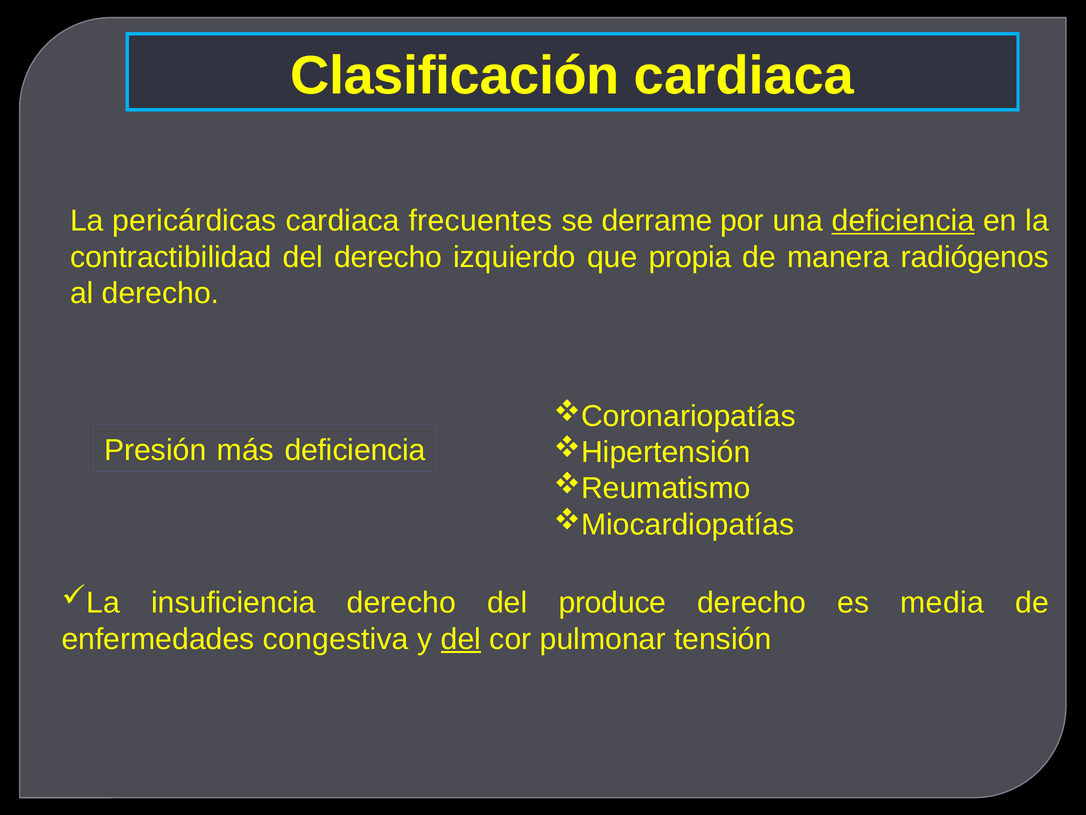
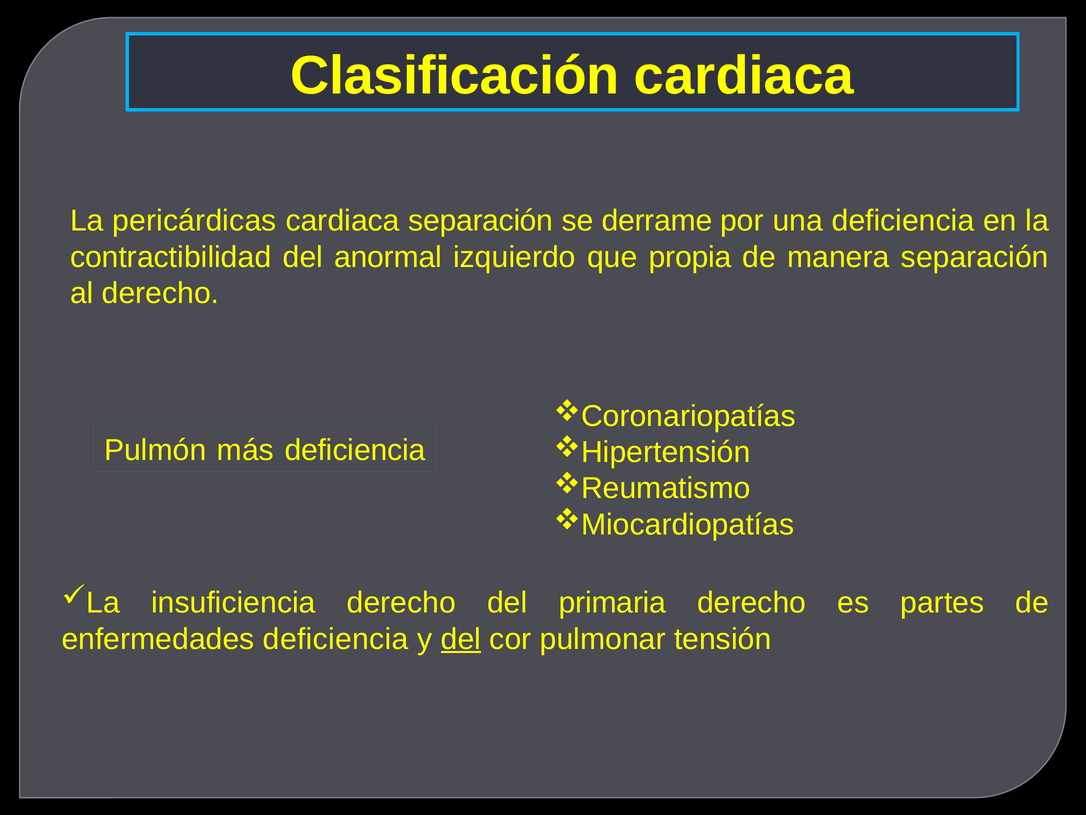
cardiaca frecuentes: frecuentes -> separación
deficiencia at (903, 221) underline: present -> none
del derecho: derecho -> anormal
manera radiógenos: radiógenos -> separación
Presión: Presión -> Pulmón
produce: produce -> primaria
media: media -> partes
enfermedades congestiva: congestiva -> deficiencia
